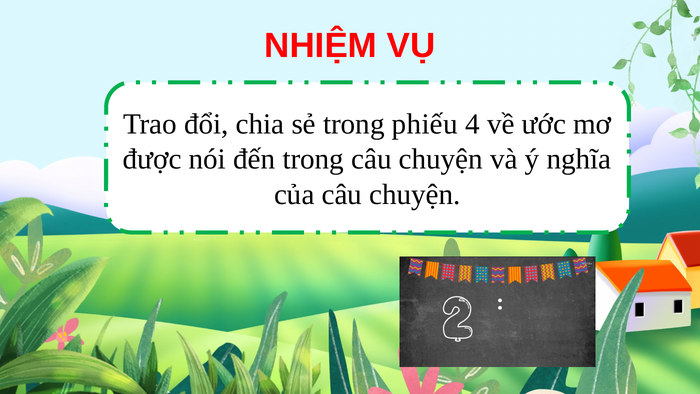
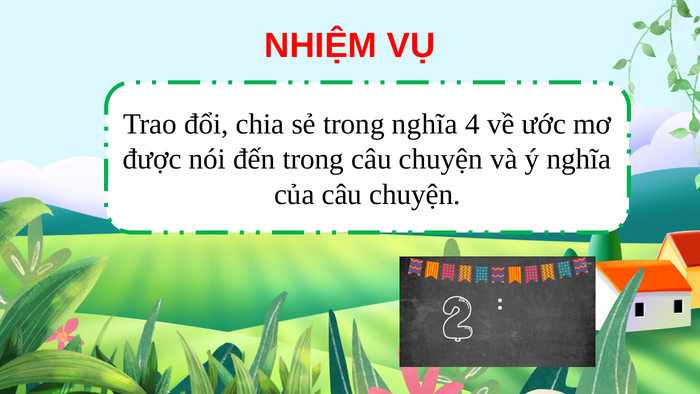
trong phiếu: phiếu -> nghĩa
